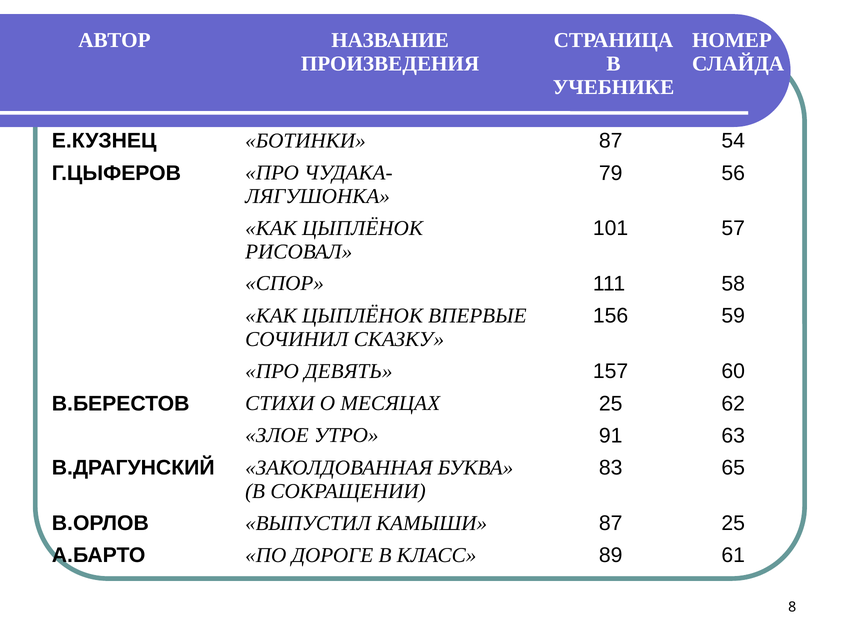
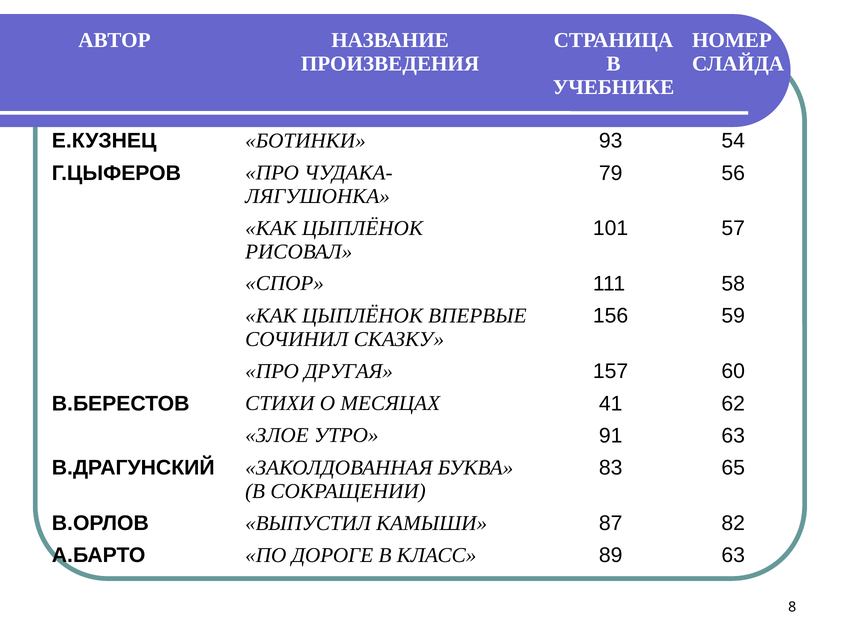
БОТИНКИ 87: 87 -> 93
ДЕВЯТЬ: ДЕВЯТЬ -> ДРУГАЯ
МЕСЯЦАХ 25: 25 -> 41
87 25: 25 -> 82
89 61: 61 -> 63
